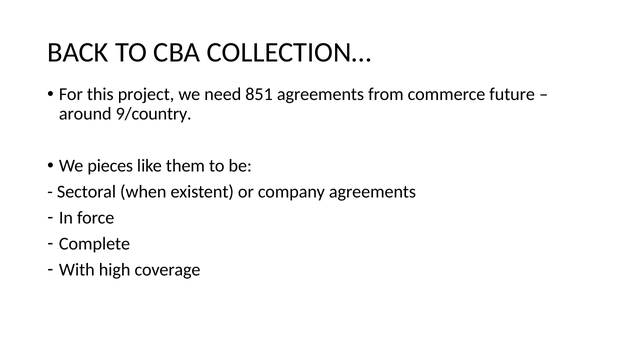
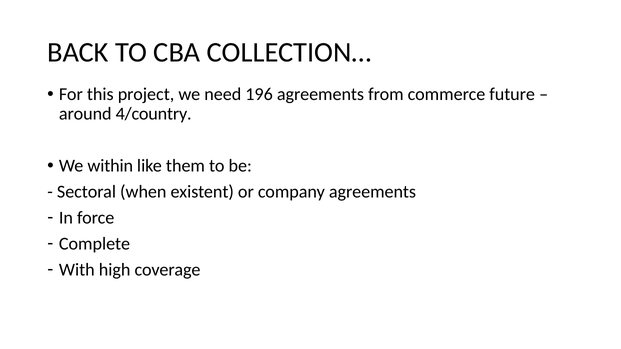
851: 851 -> 196
9/country: 9/country -> 4/country
pieces: pieces -> within
